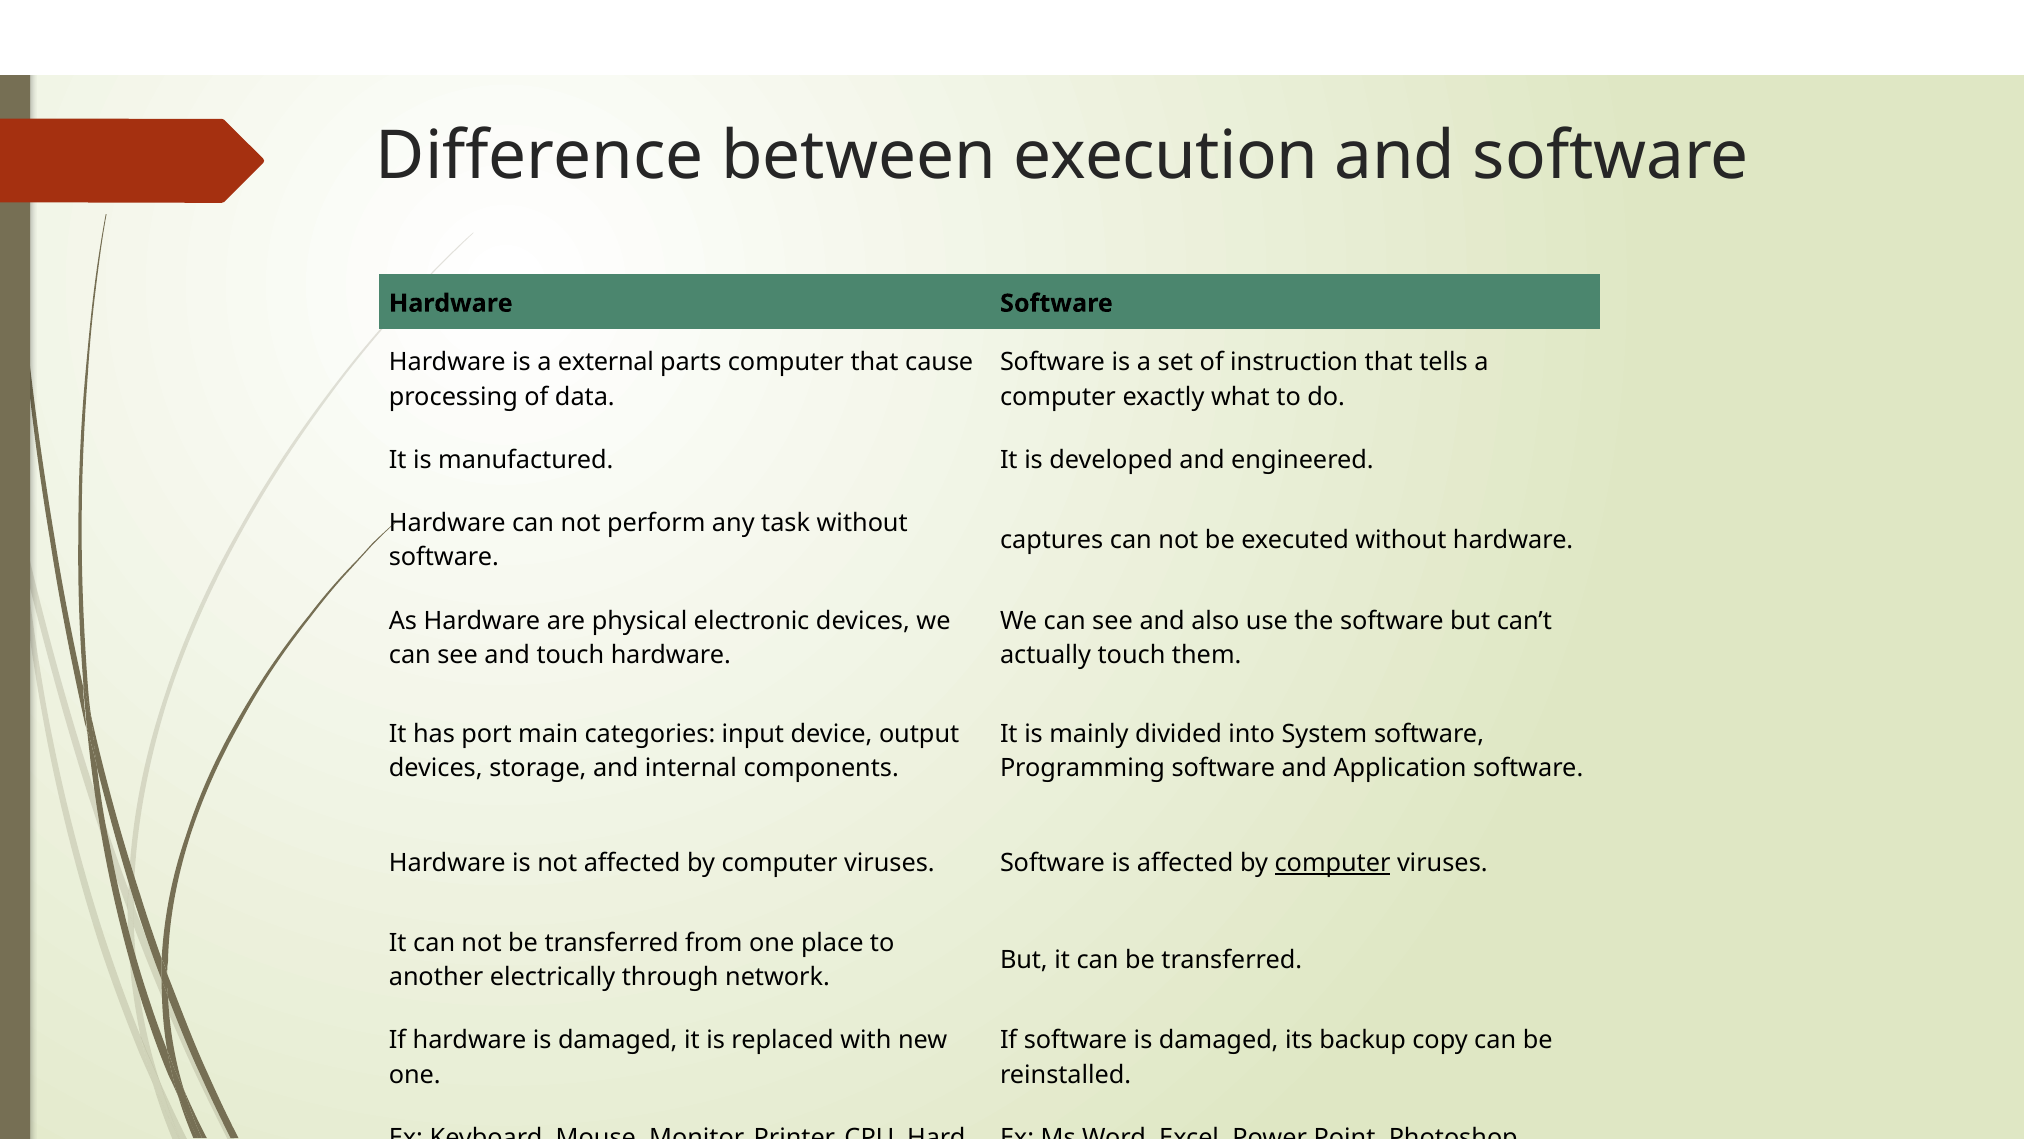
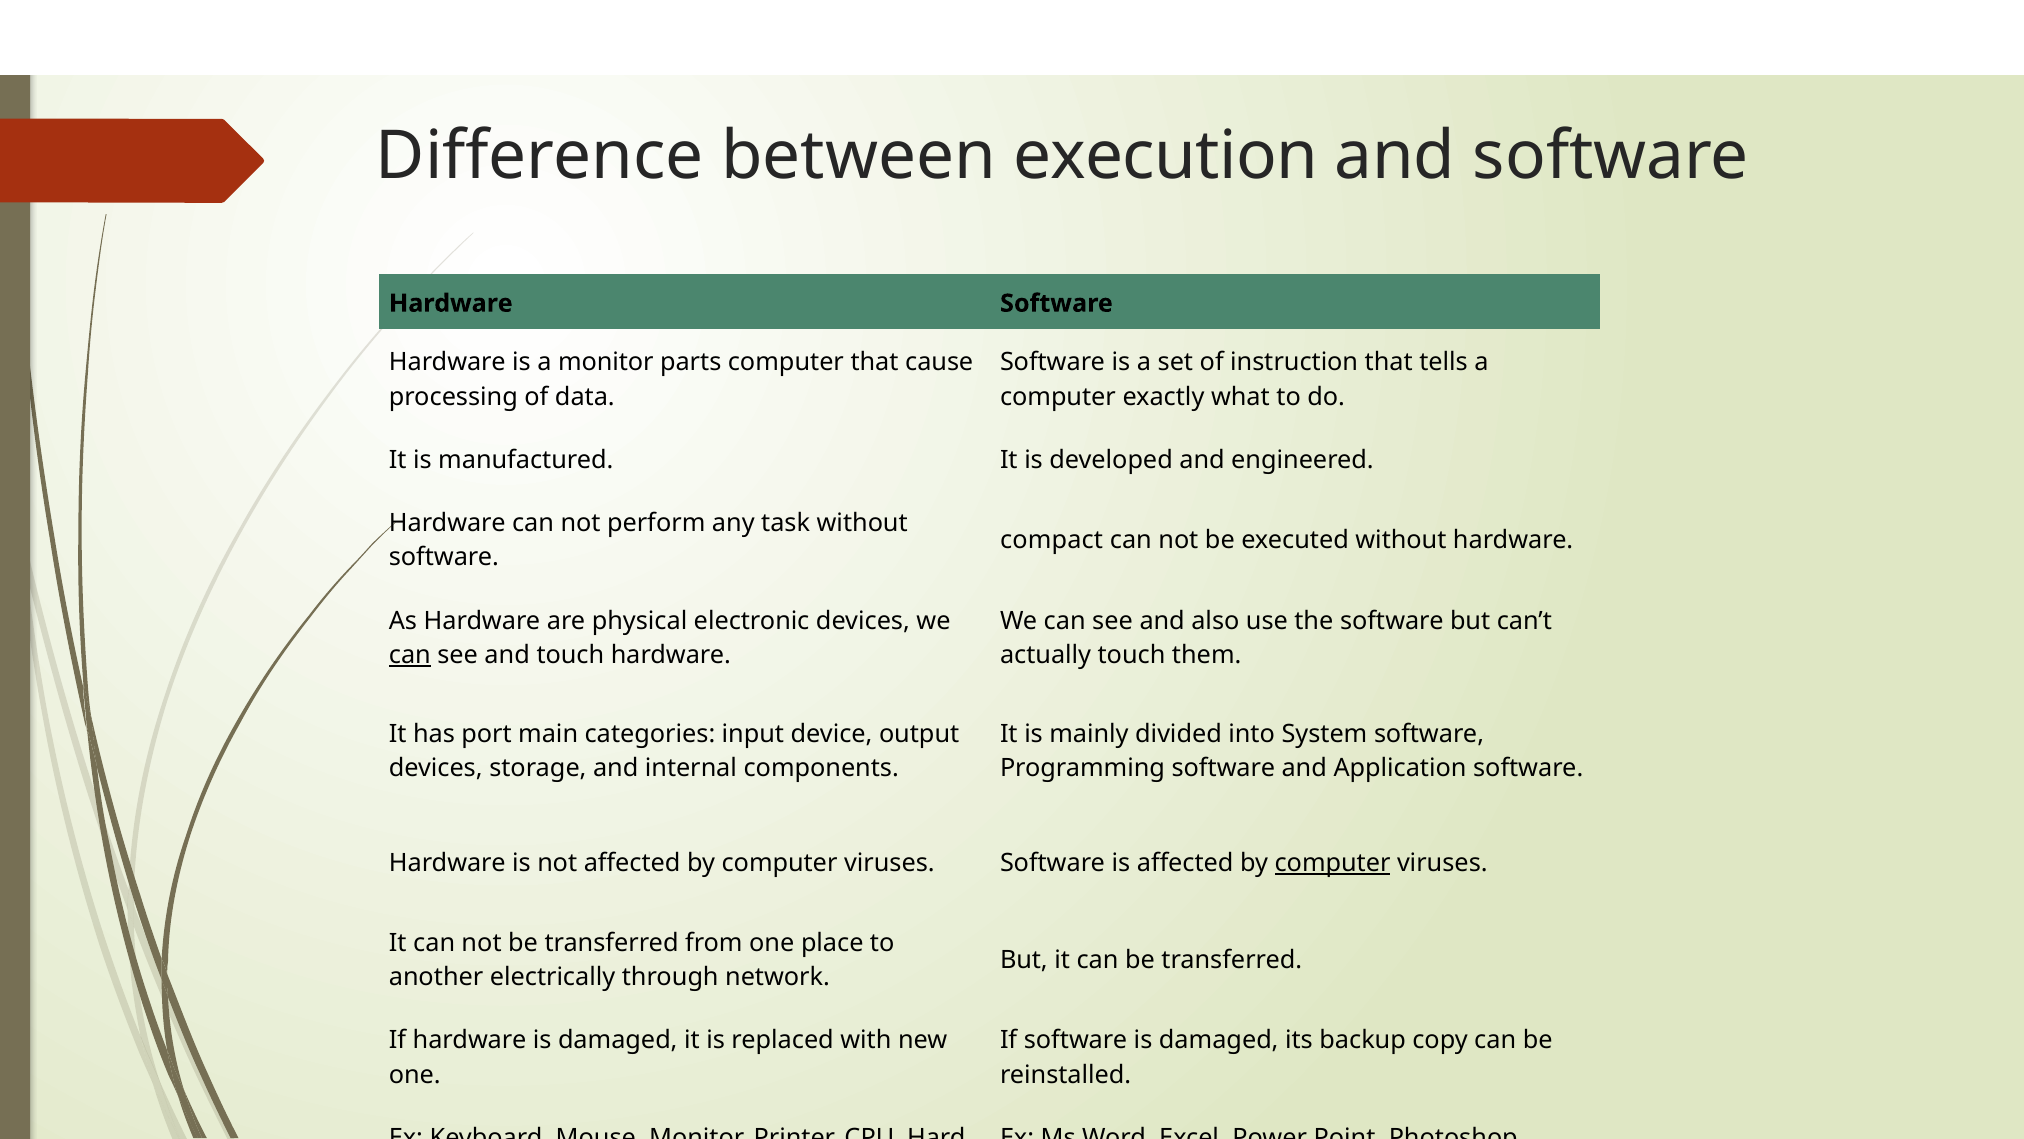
a external: external -> monitor
captures: captures -> compact
can at (410, 655) underline: none -> present
